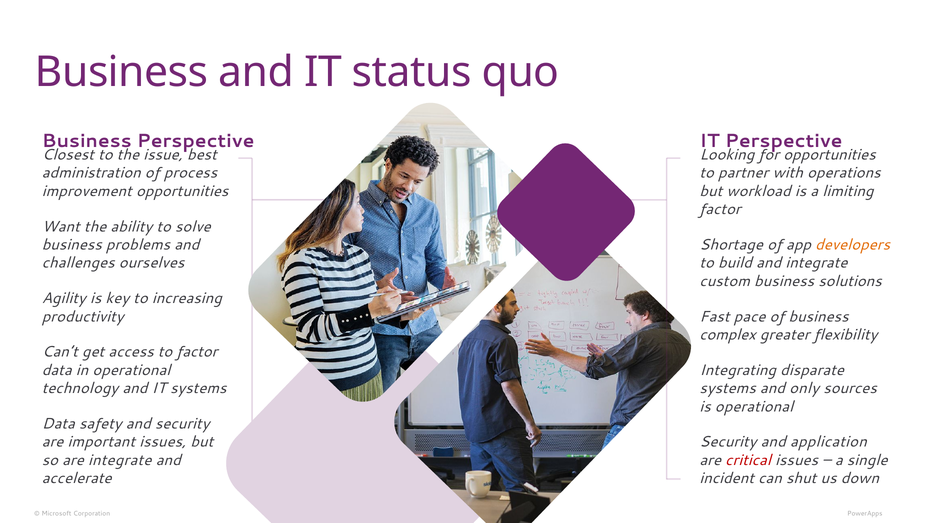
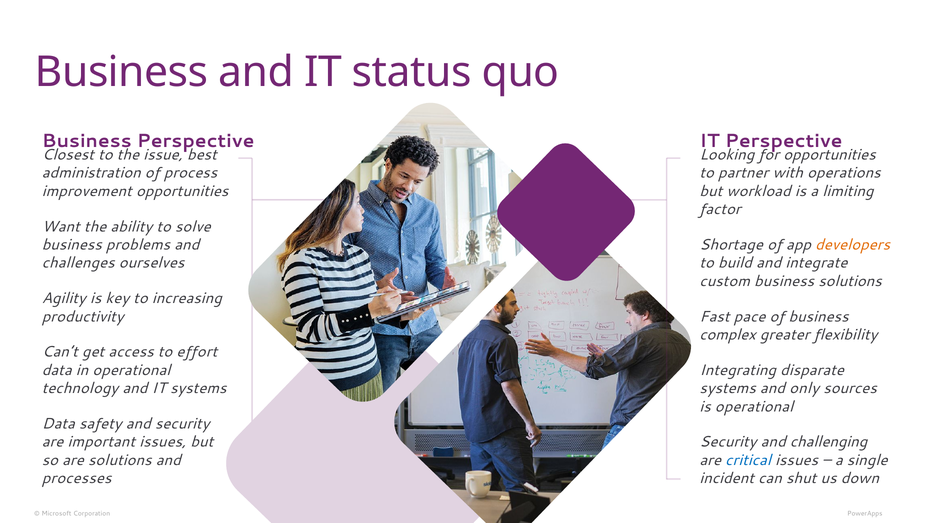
to factor: factor -> effort
application: application -> challenging
are integrate: integrate -> solutions
critical colour: red -> blue
accelerate: accelerate -> processes
